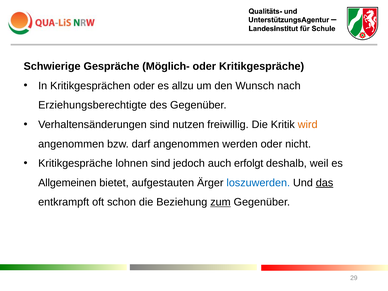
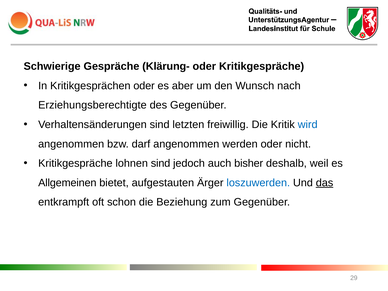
Möglich-: Möglich- -> Klärung-
allzu: allzu -> aber
nutzen: nutzen -> letzten
wird colour: orange -> blue
erfolgt: erfolgt -> bisher
zum underline: present -> none
